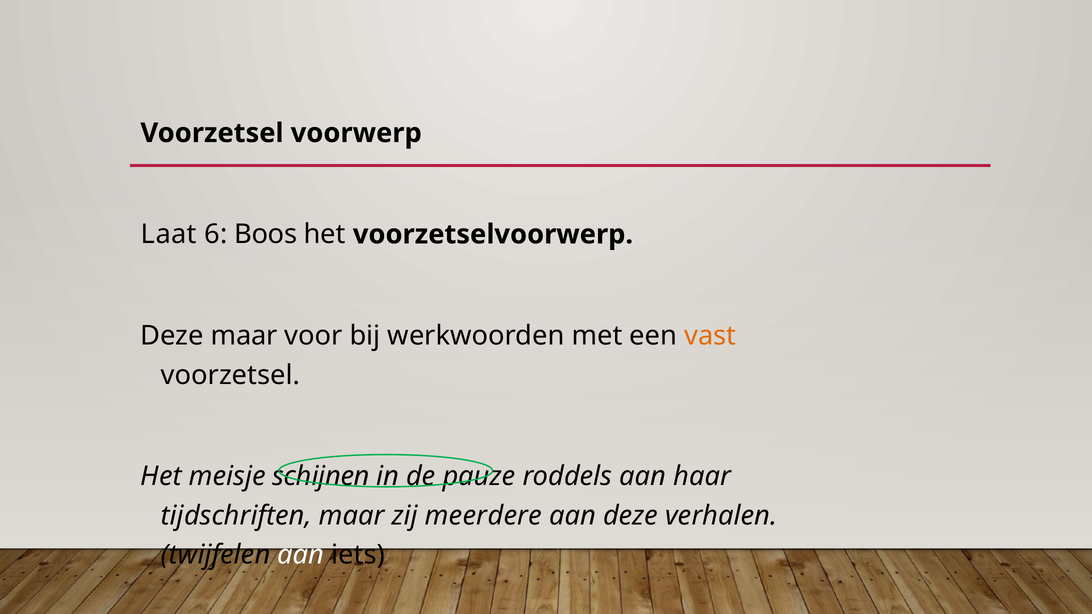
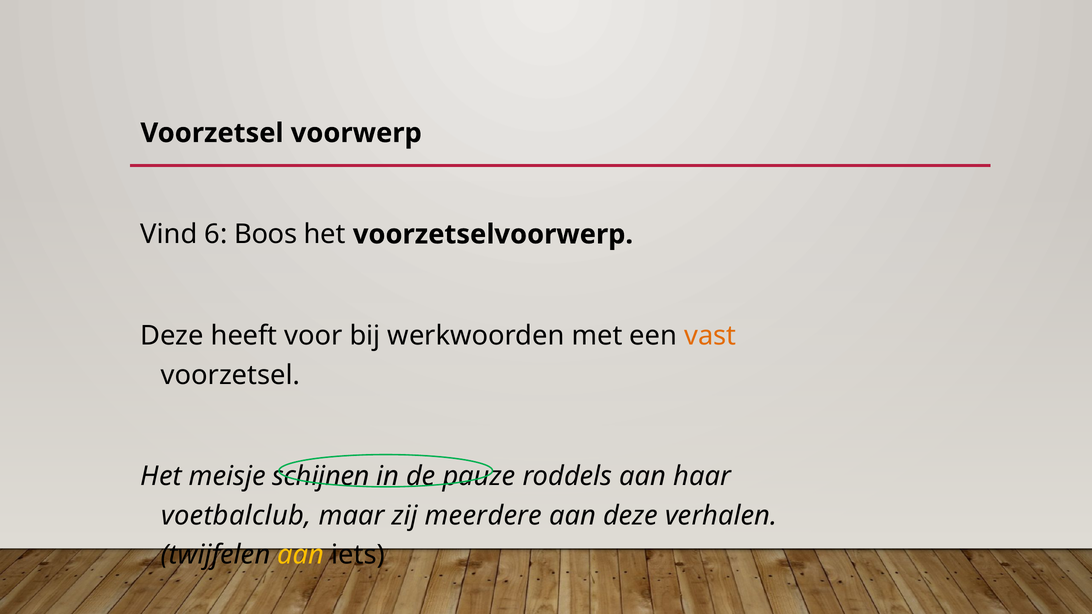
Laat: Laat -> Vind
Deze maar: maar -> heeft
tijdschriften: tijdschriften -> voetbalclub
aan at (301, 555) colour: white -> yellow
